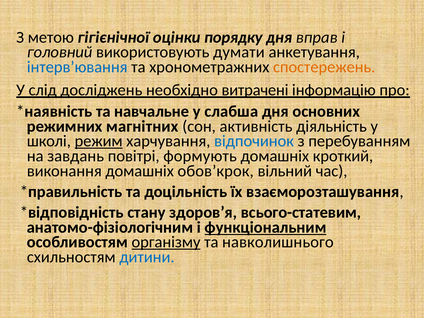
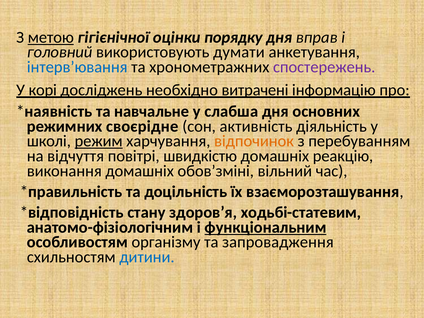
метою underline: none -> present
спостережень colour: orange -> purple
слід: слід -> корі
магнітних: магнітних -> своєрідне
відпочинок colour: blue -> orange
завдань: завдань -> відчуття
формують: формують -> швидкістю
кроткий: кроткий -> реакцію
обов’крок: обов’крок -> обов’зміні
всього-статевим: всього-статевим -> ходьбі-статевим
організму underline: present -> none
навколишнього: навколишнього -> запровадження
